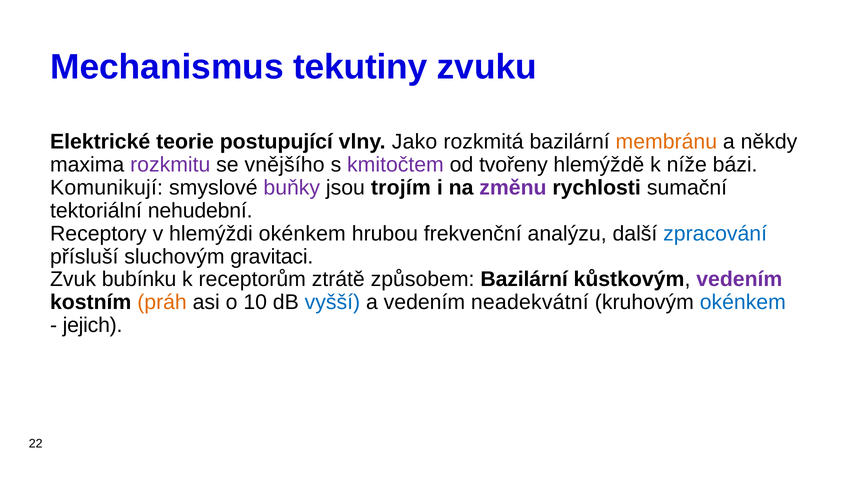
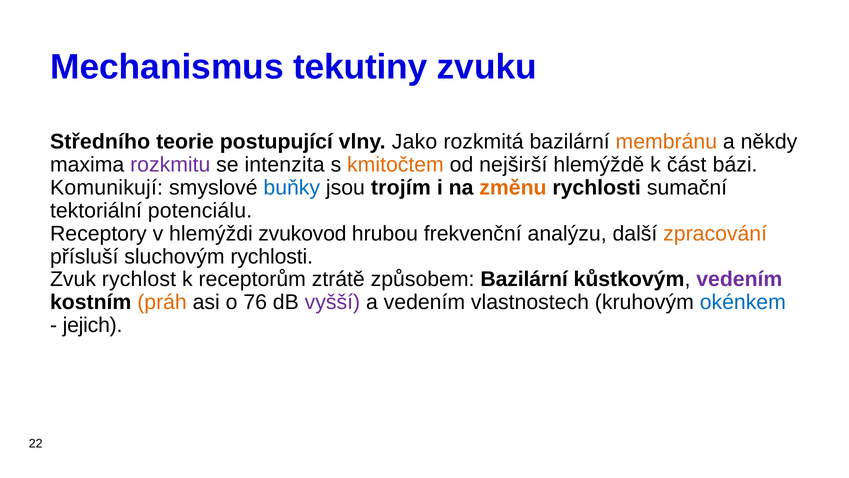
Elektrické: Elektrické -> Středního
vnějšího: vnějšího -> intenzita
kmitočtem colour: purple -> orange
tvořeny: tvořeny -> nejširší
níže: níže -> část
buňky colour: purple -> blue
změnu colour: purple -> orange
nehudební: nehudební -> potenciálu
hlemýždi okénkem: okénkem -> zvukovod
zpracování colour: blue -> orange
sluchovým gravitaci: gravitaci -> rychlosti
bubínku: bubínku -> rychlost
10: 10 -> 76
vyšší colour: blue -> purple
neadekvátní: neadekvátní -> vlastnostech
